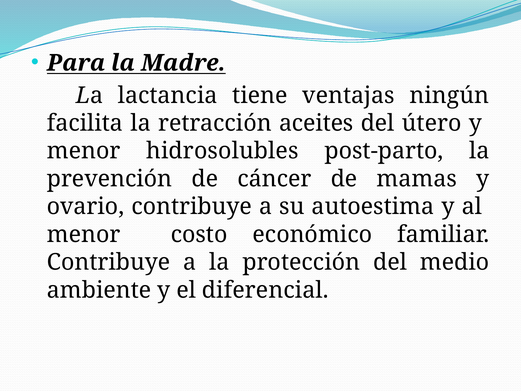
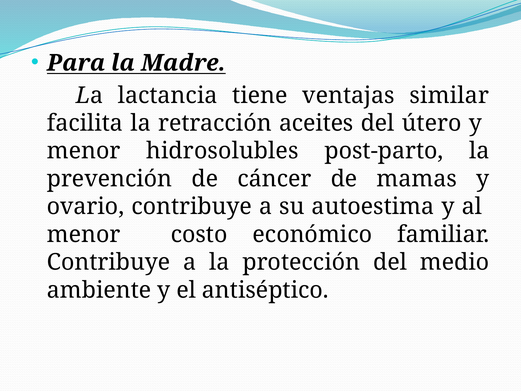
ningún: ningún -> similar
diferencial: diferencial -> antiséptico
